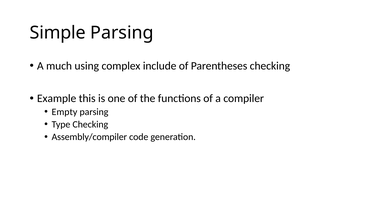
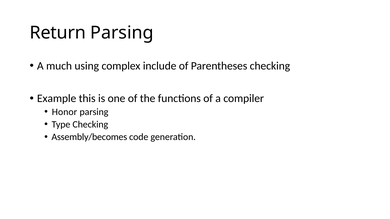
Simple: Simple -> Return
Empty: Empty -> Honor
Assembly/compiler: Assembly/compiler -> Assembly/becomes
